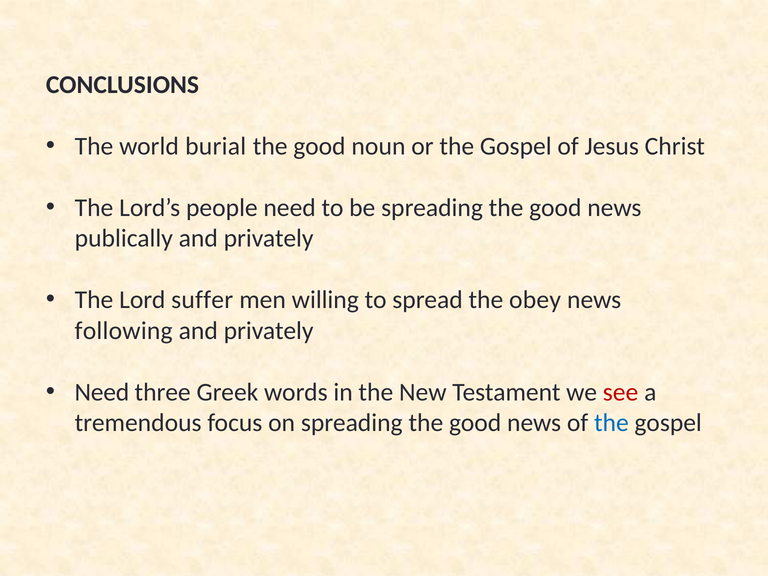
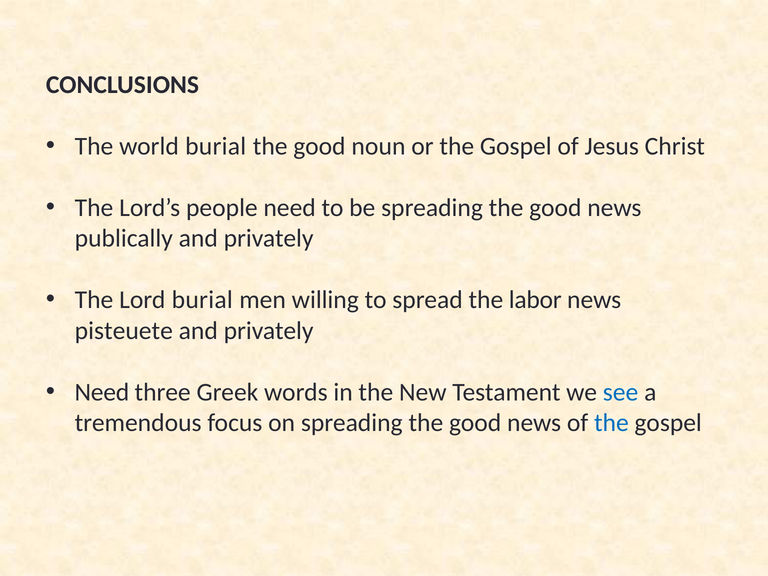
Lord suffer: suffer -> burial
obey: obey -> labor
following: following -> pisteuete
see colour: red -> blue
